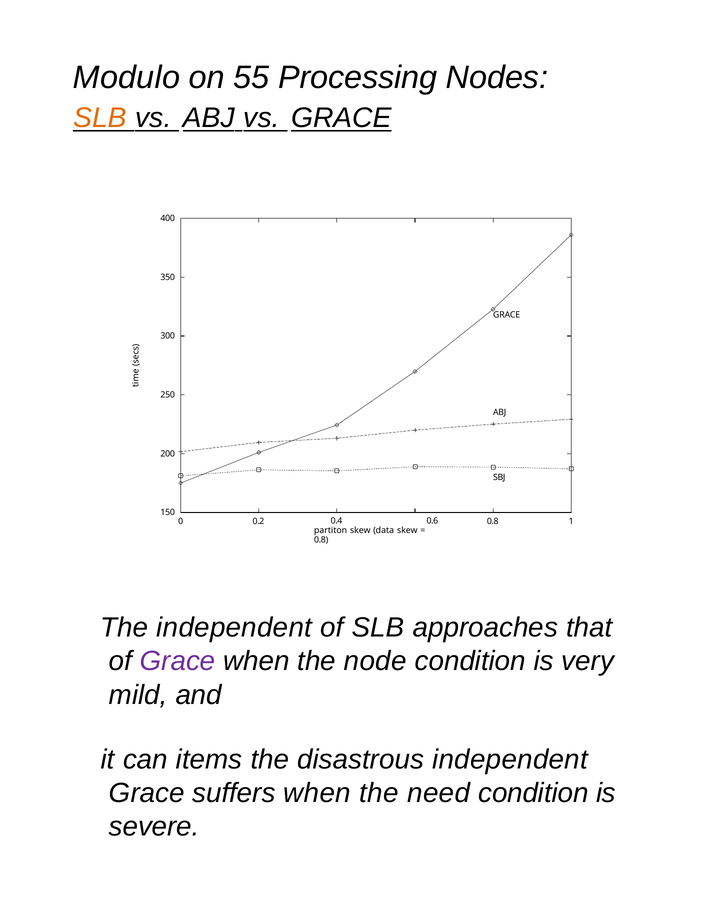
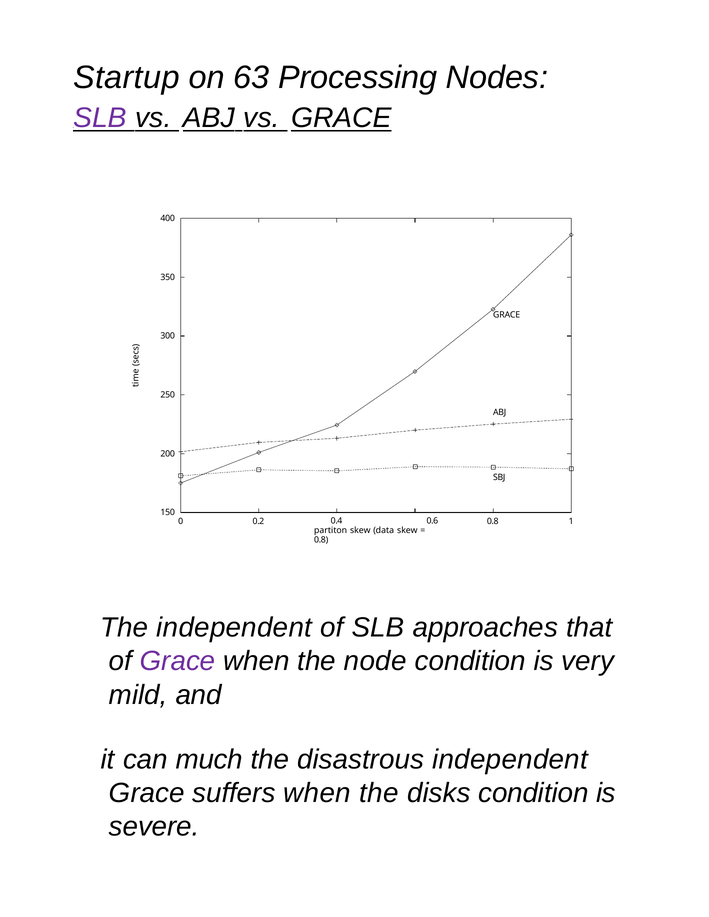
Modulo: Modulo -> Startup
55: 55 -> 63
SLB at (100, 118) colour: orange -> purple
items: items -> much
need: need -> disks
